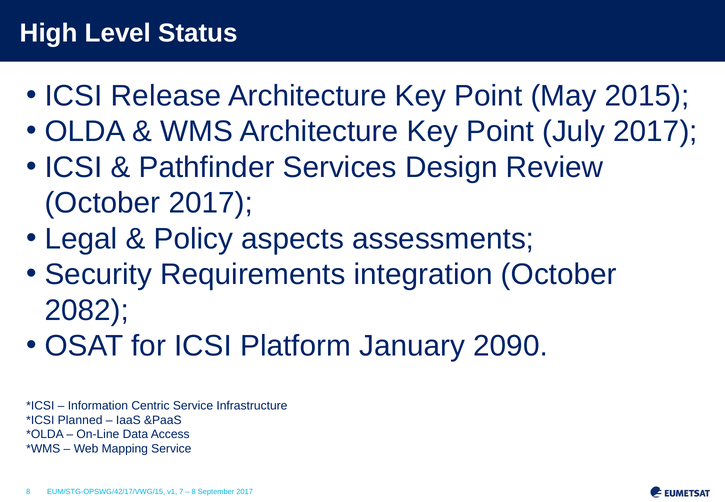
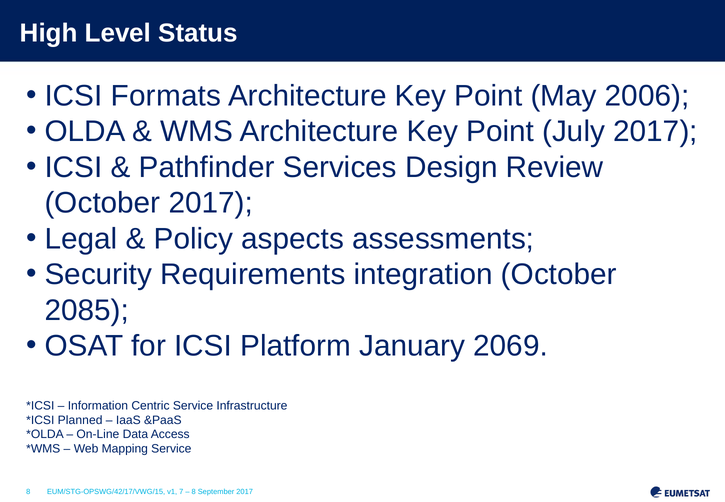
Release: Release -> Formats
2015: 2015 -> 2006
2082: 2082 -> 2085
2090: 2090 -> 2069
